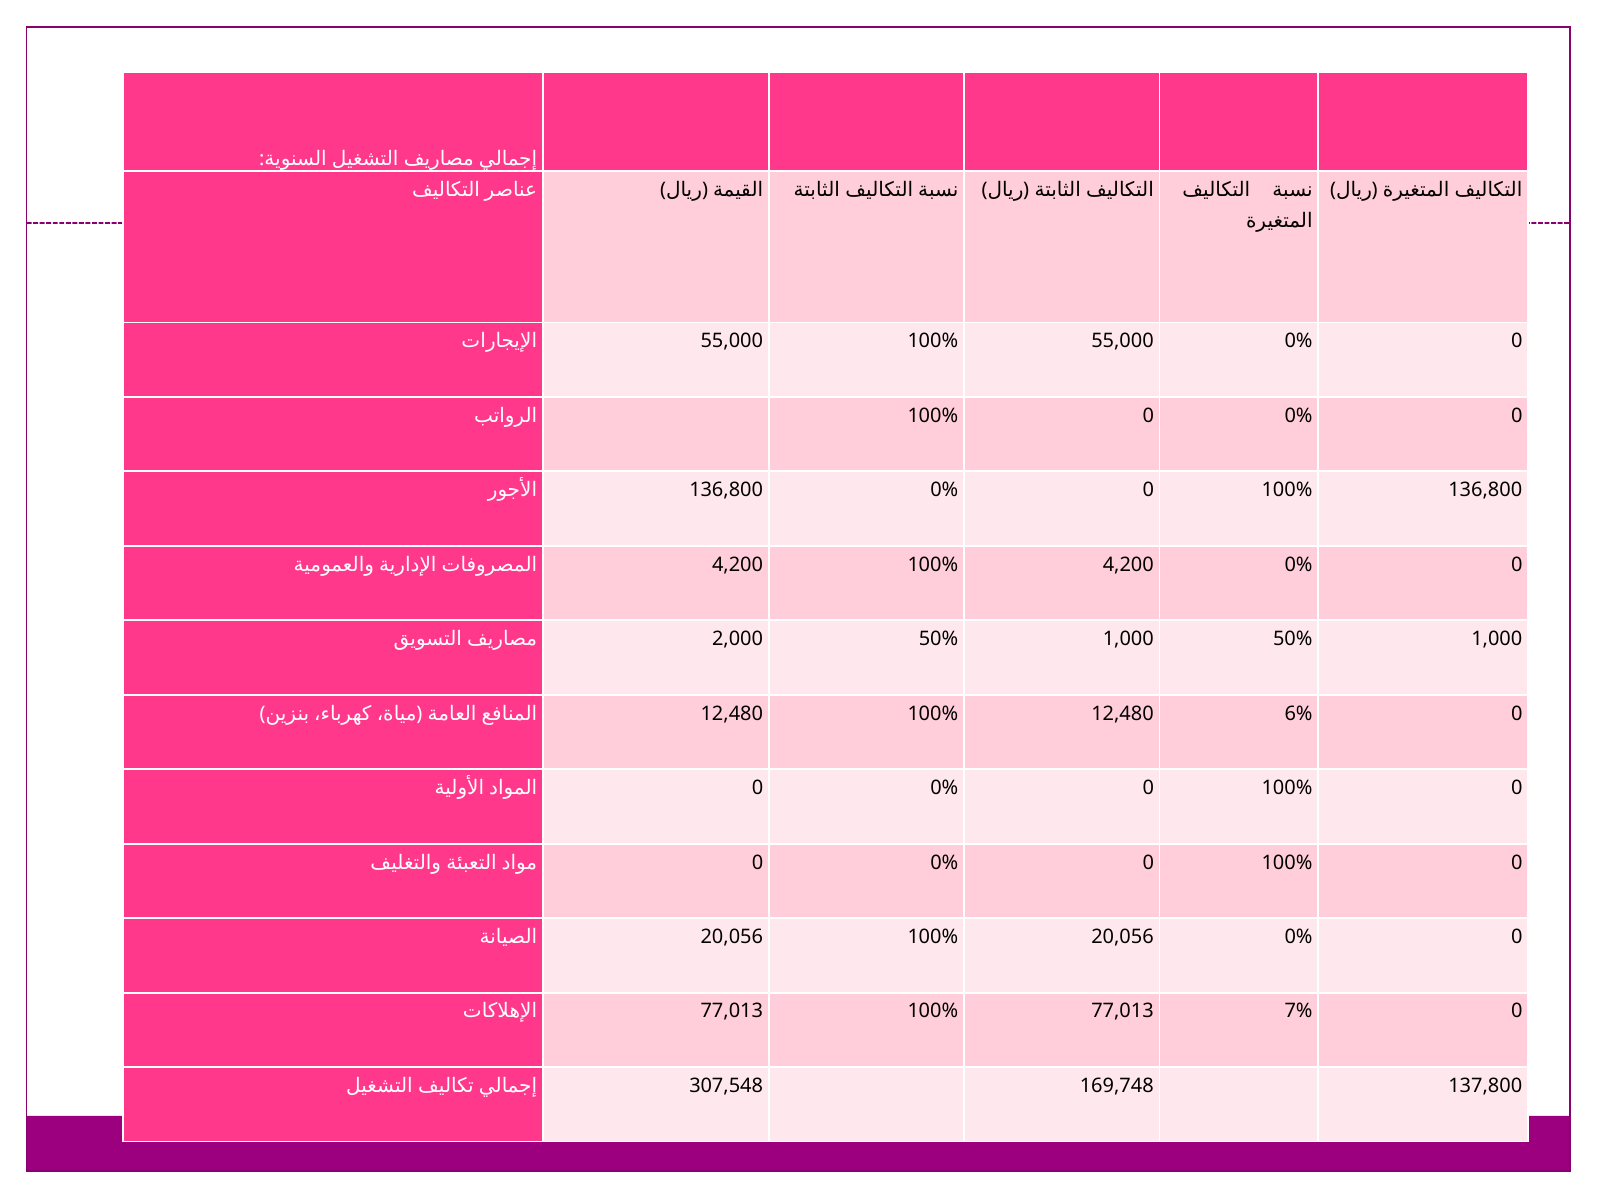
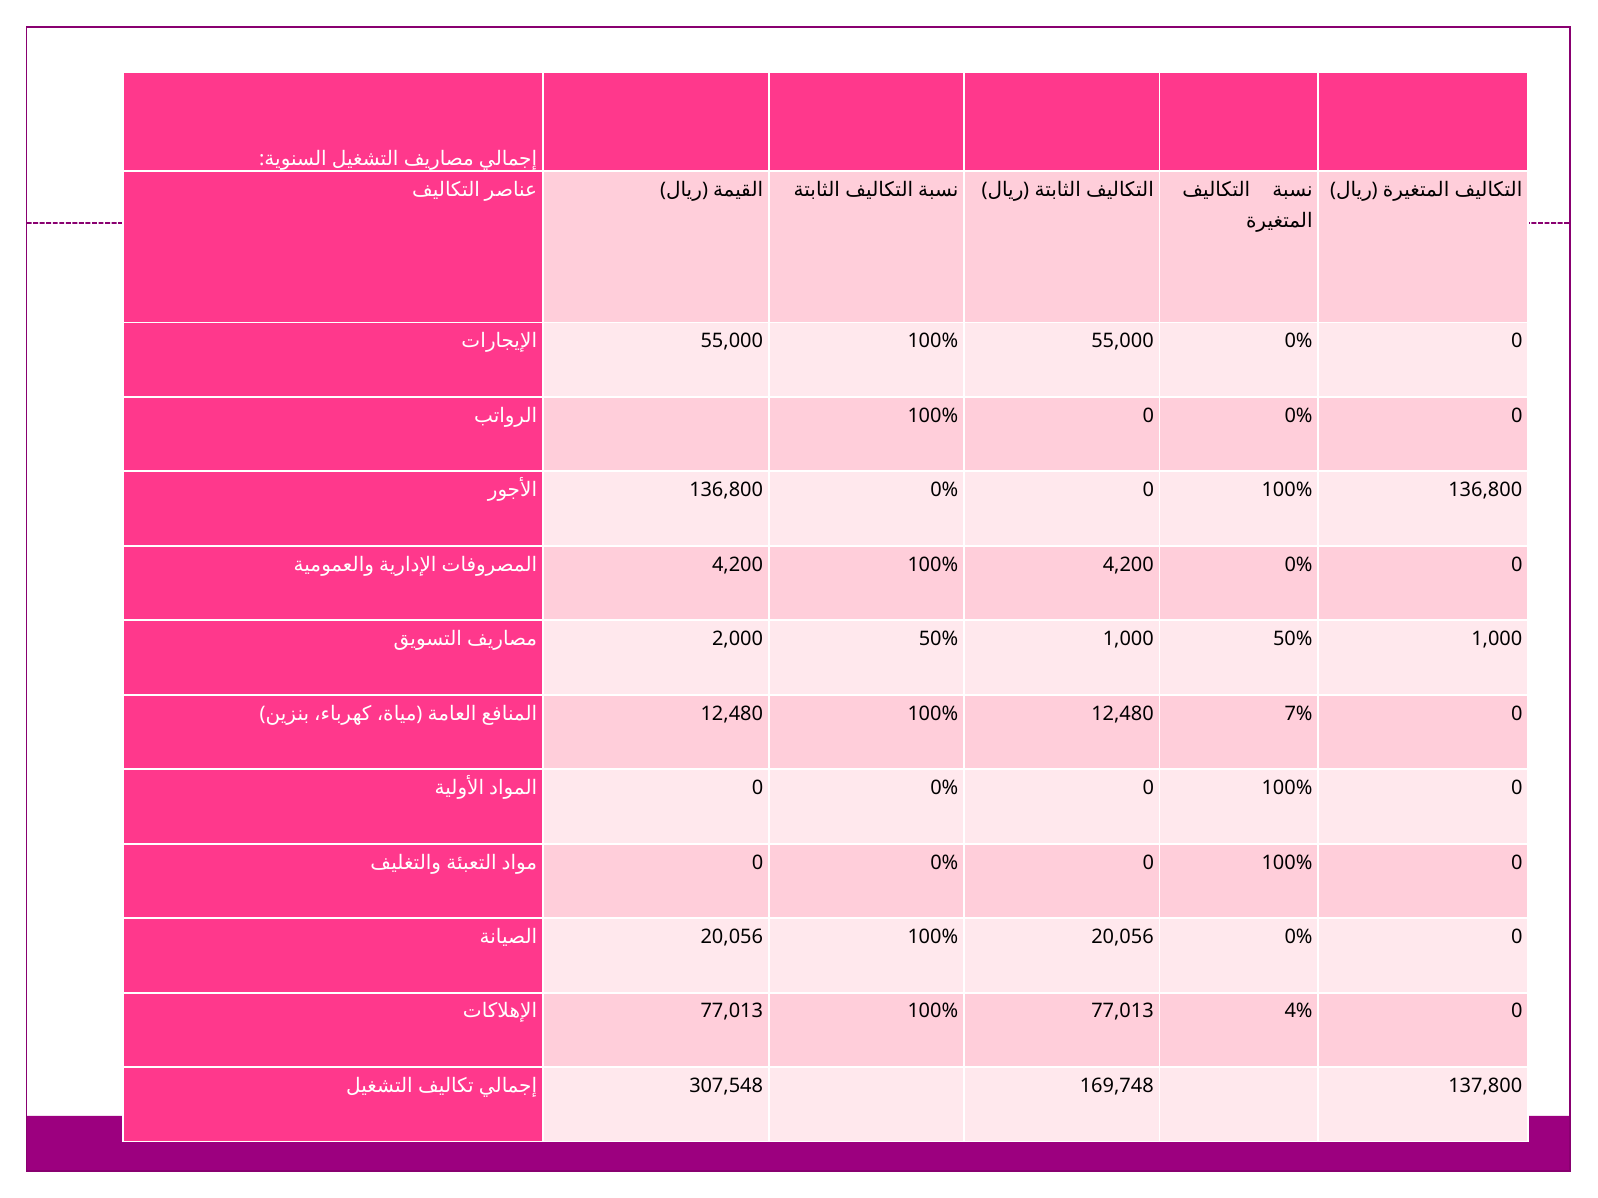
6%: 6% -> 7%
7%: 7% -> 4%
